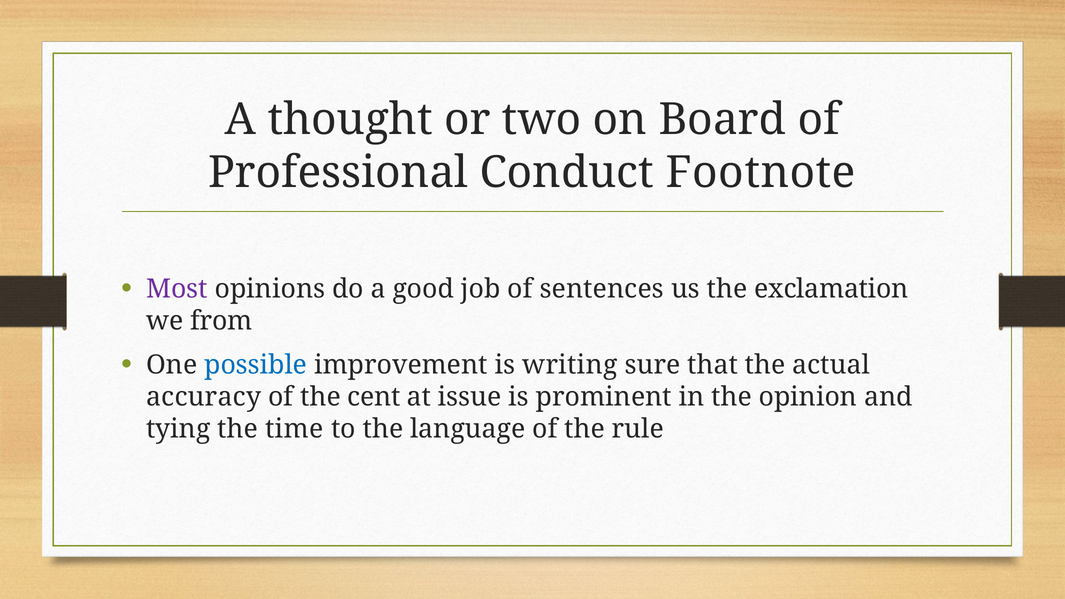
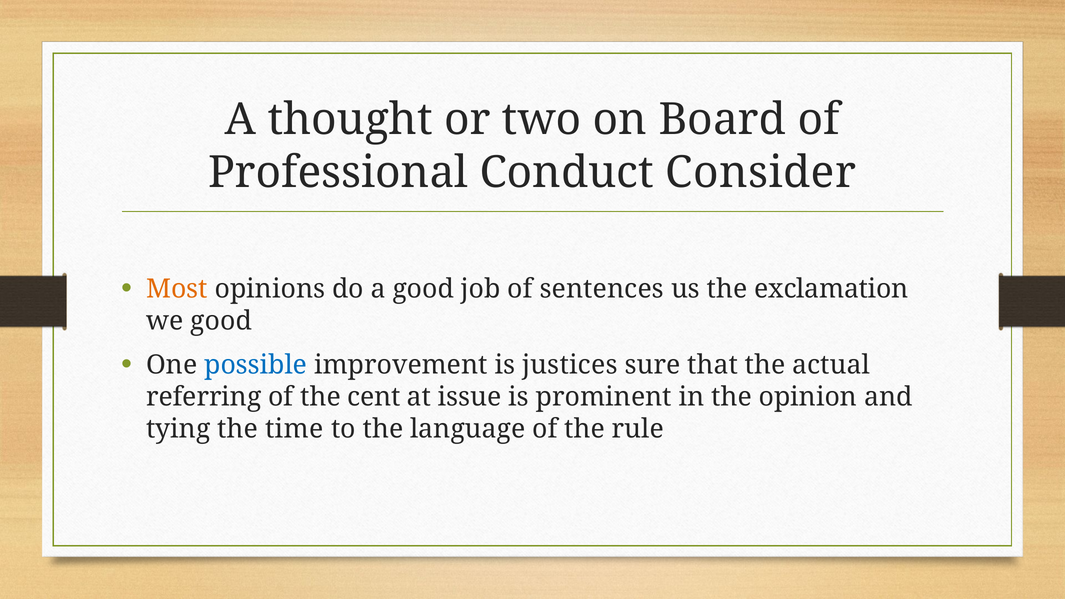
Footnote: Footnote -> Consider
Most colour: purple -> orange
we from: from -> good
writing: writing -> justices
accuracy: accuracy -> referring
